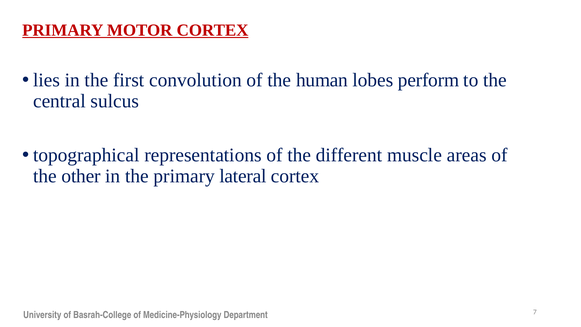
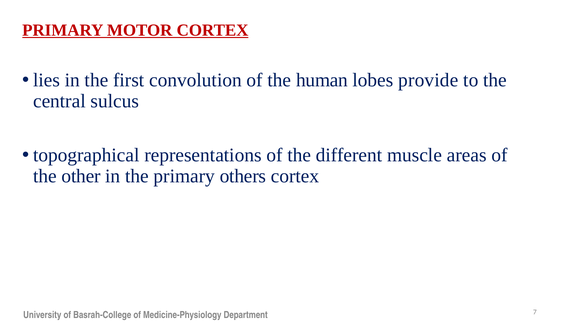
perform: perform -> provide
lateral: lateral -> others
